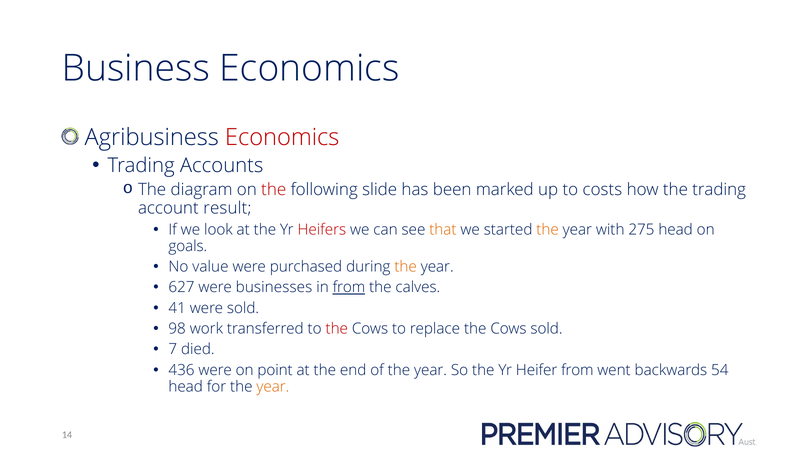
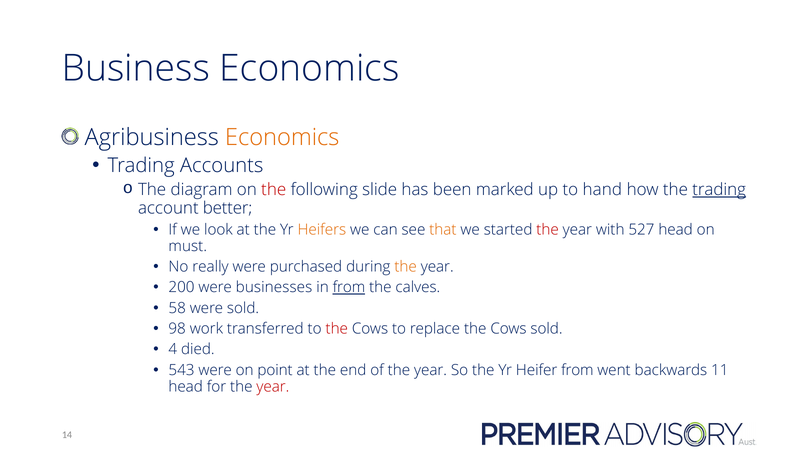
Economics at (282, 137) colour: red -> orange
costs: costs -> hand
trading at (719, 190) underline: none -> present
result: result -> better
Heifers colour: red -> orange
the at (548, 229) colour: orange -> red
275: 275 -> 527
goals: goals -> must
value: value -> really
627: 627 -> 200
41: 41 -> 58
7: 7 -> 4
436: 436 -> 543
54: 54 -> 11
year at (273, 386) colour: orange -> red
